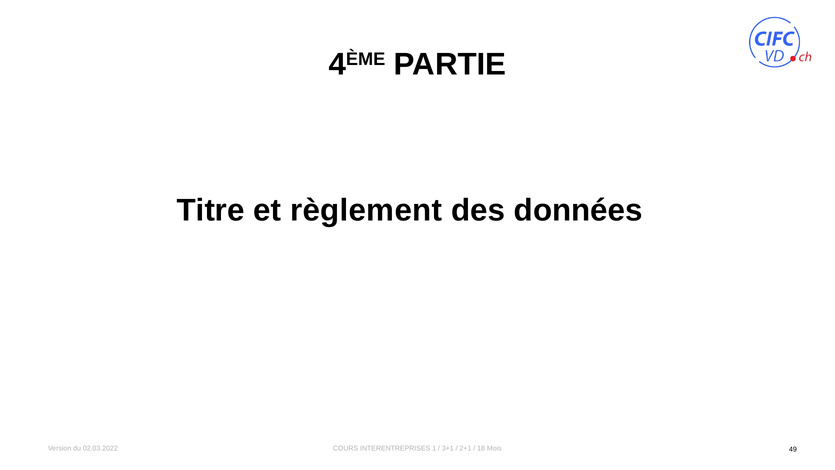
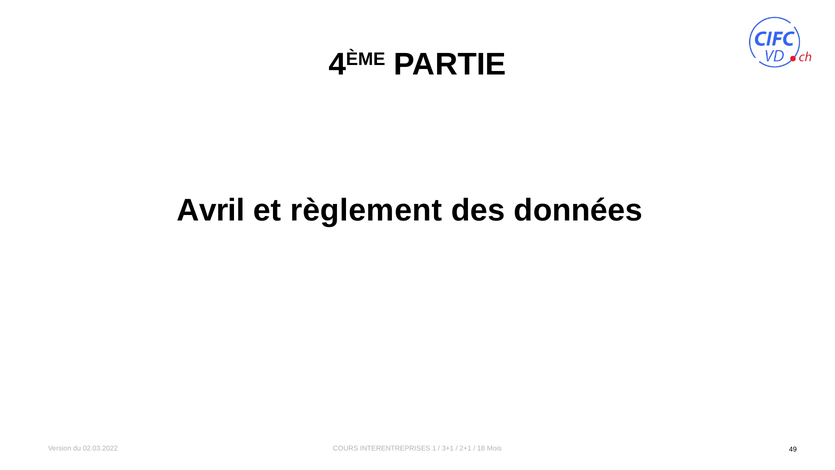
Titre: Titre -> Avril
